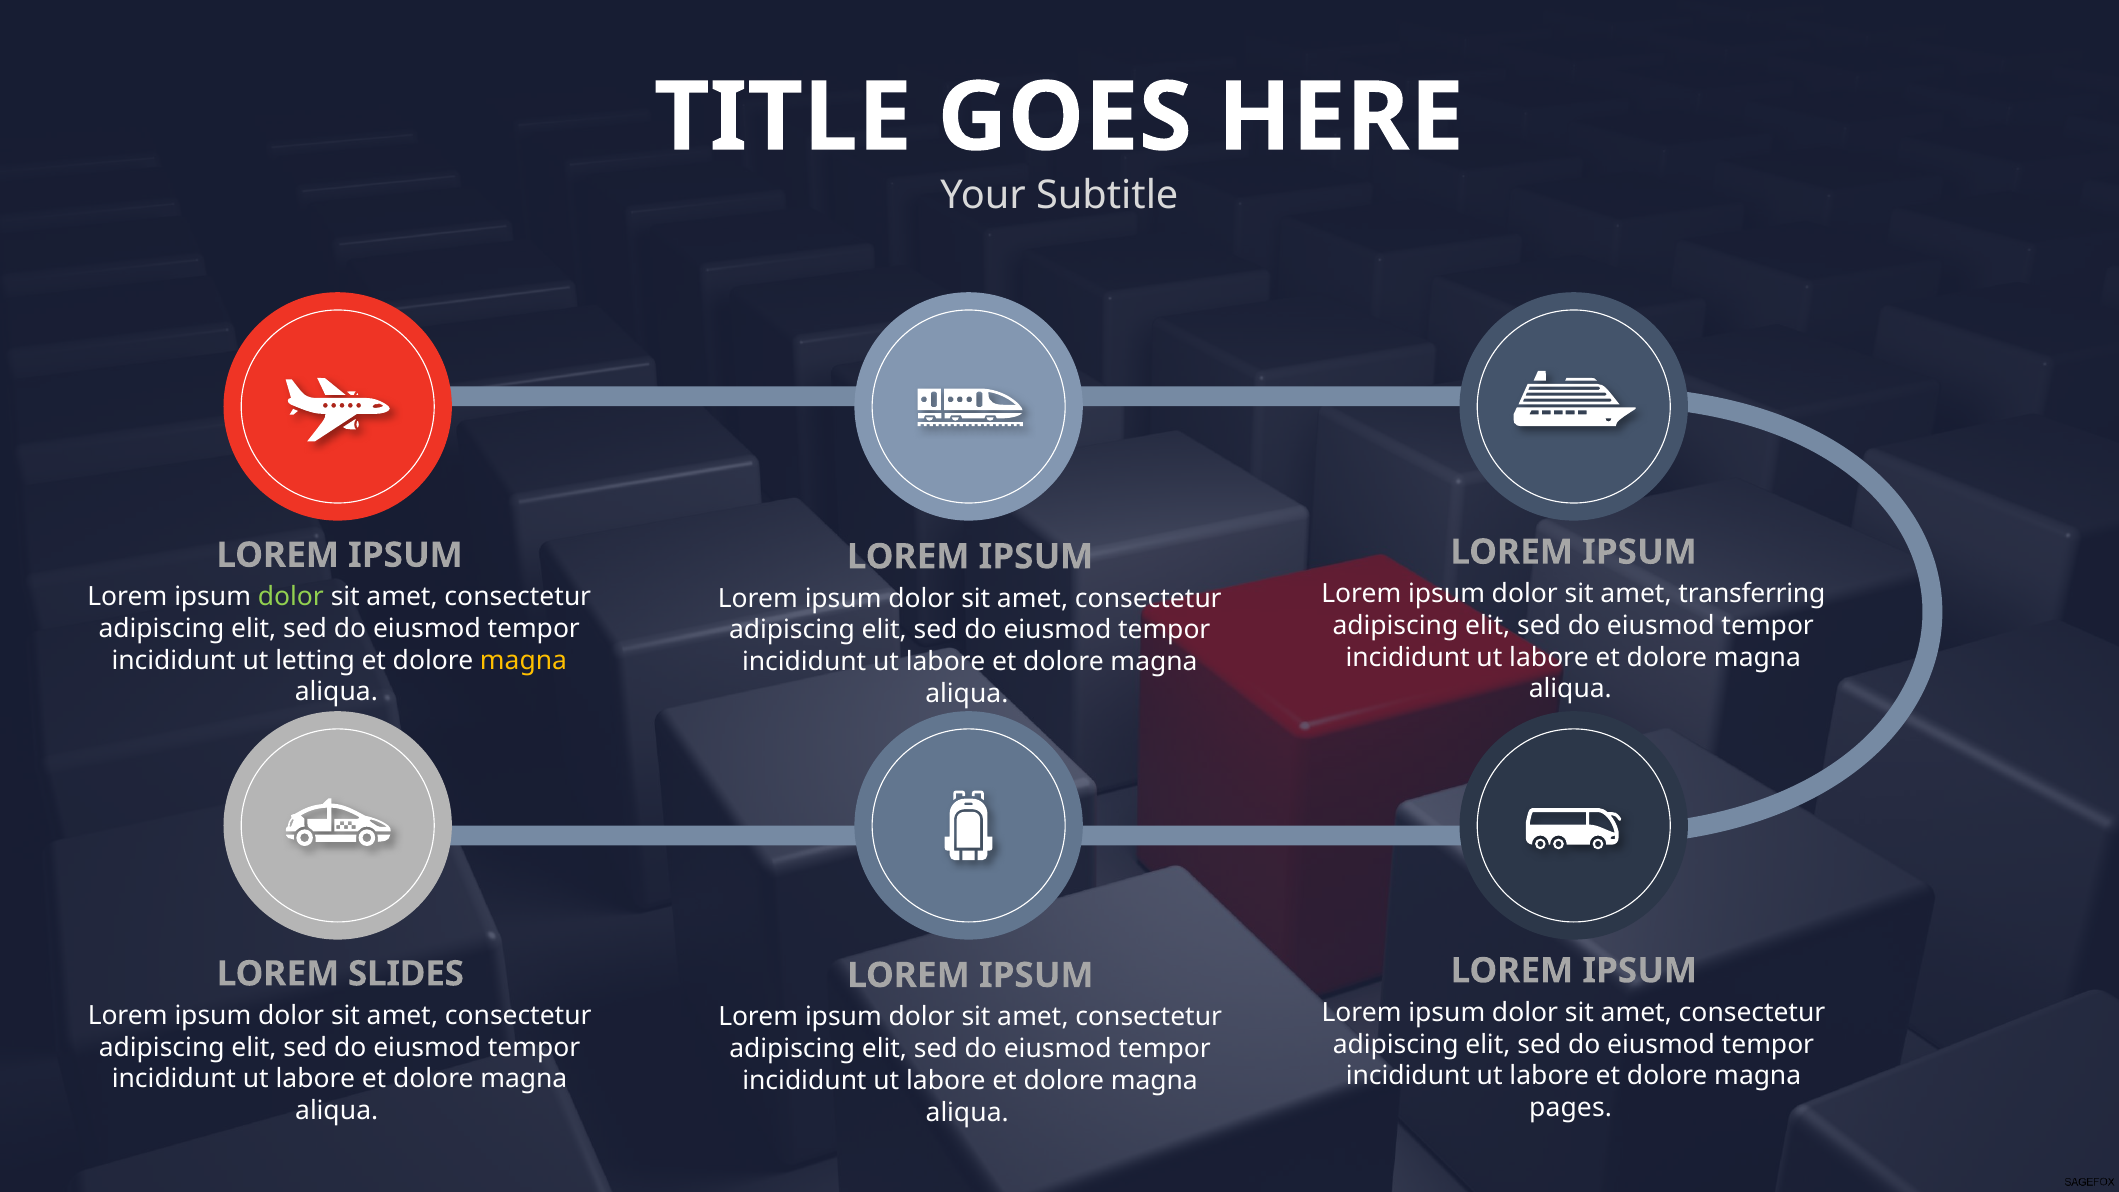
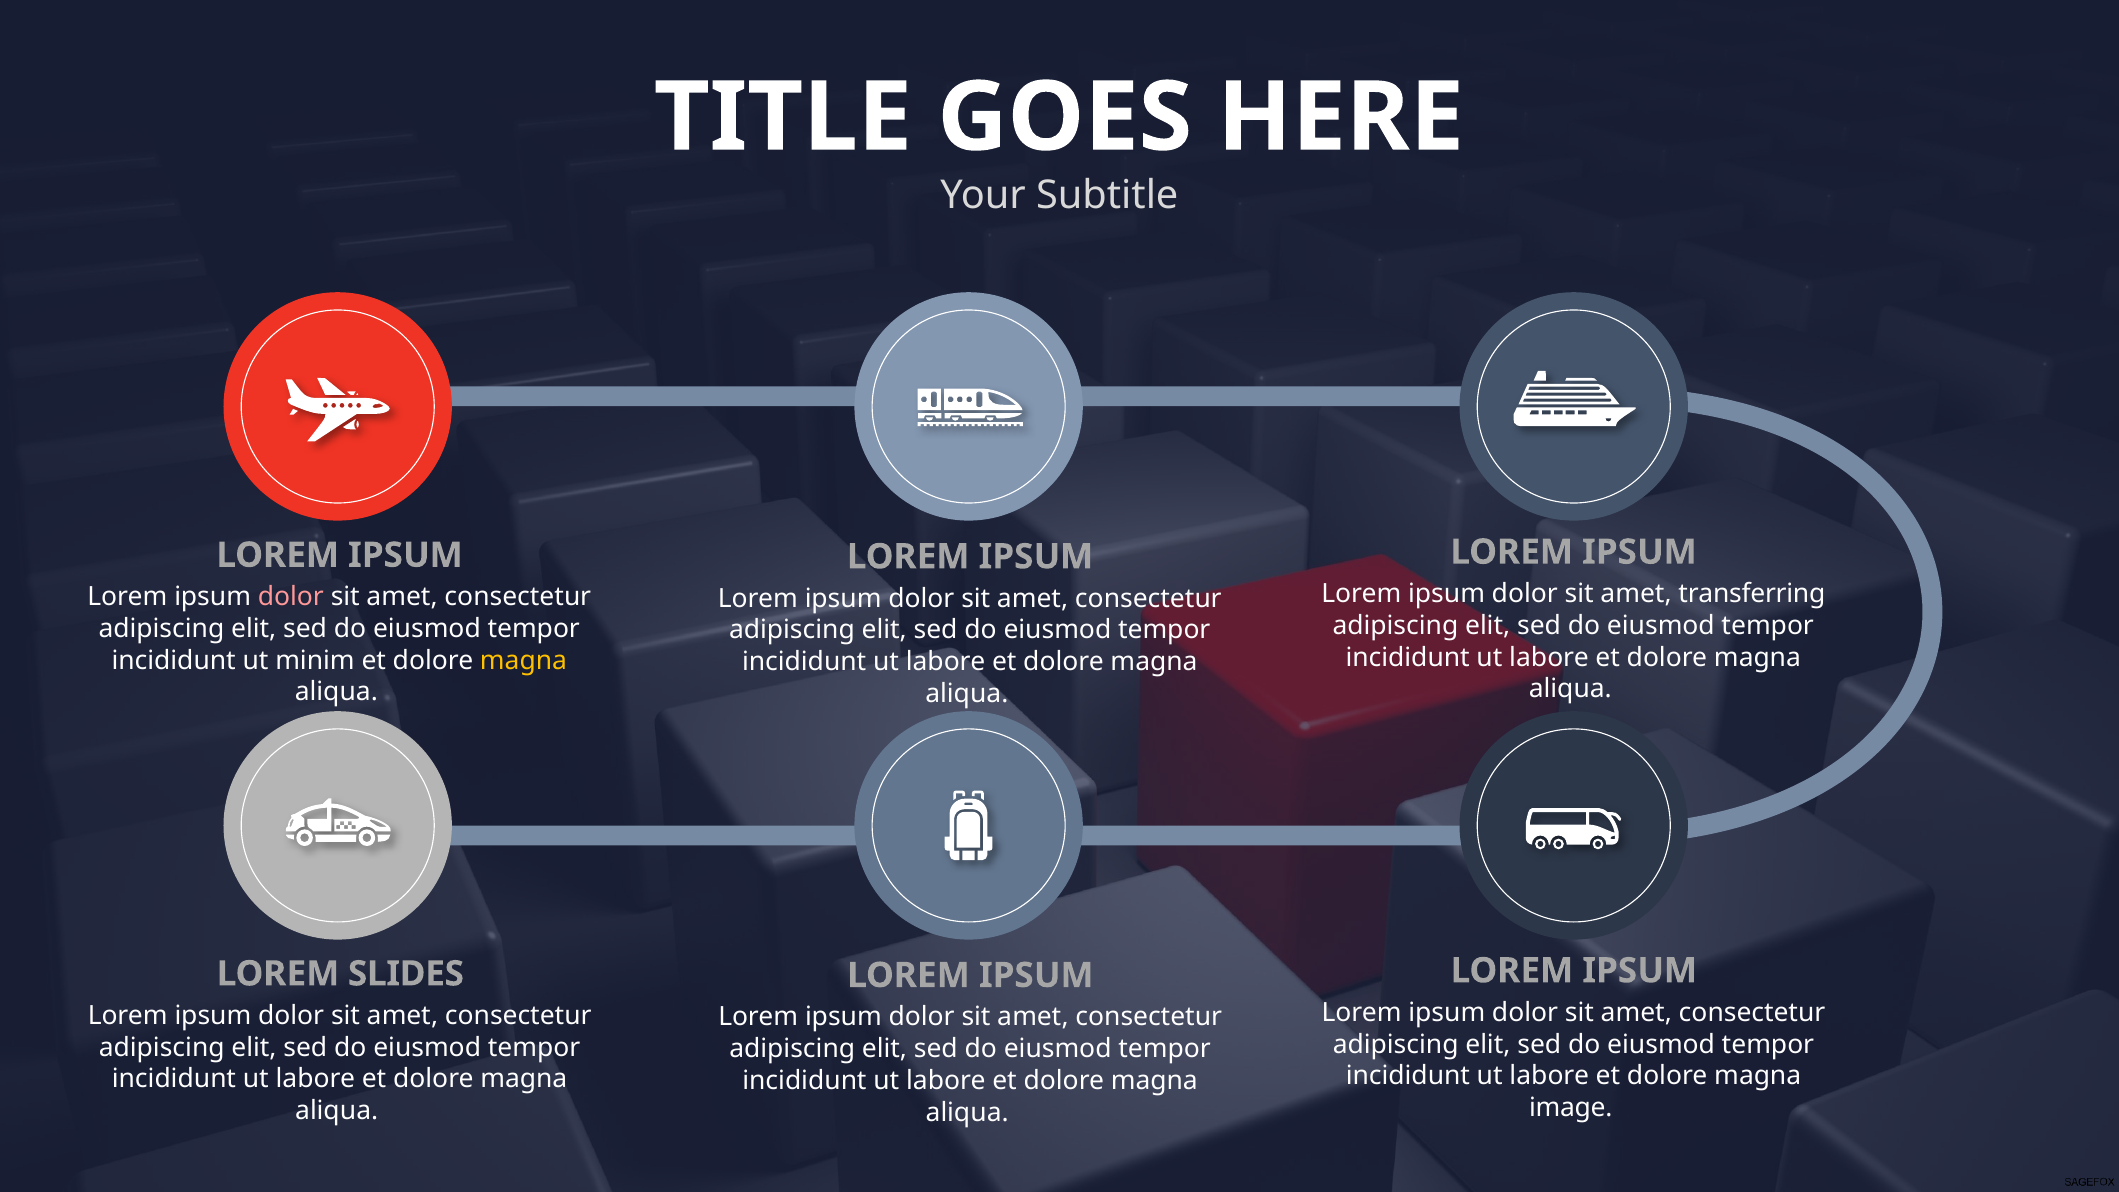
dolor at (291, 597) colour: light green -> pink
letting: letting -> minim
pages: pages -> image
